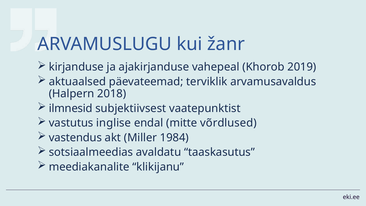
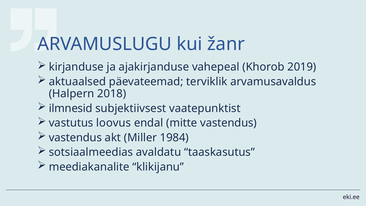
inglise: inglise -> loovus
mitte võrdlused: võrdlused -> vastendus
